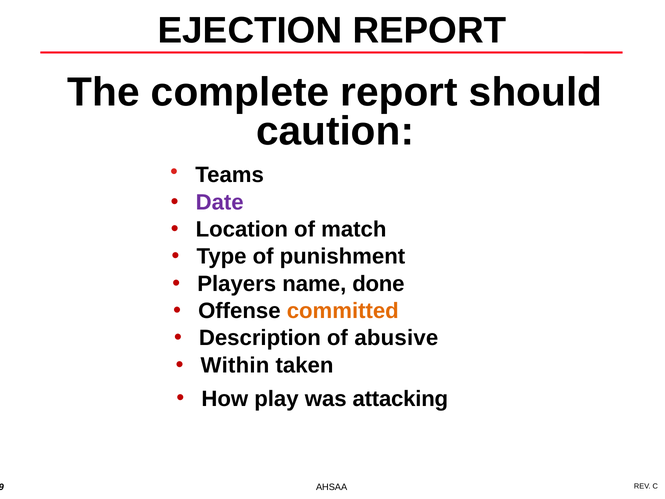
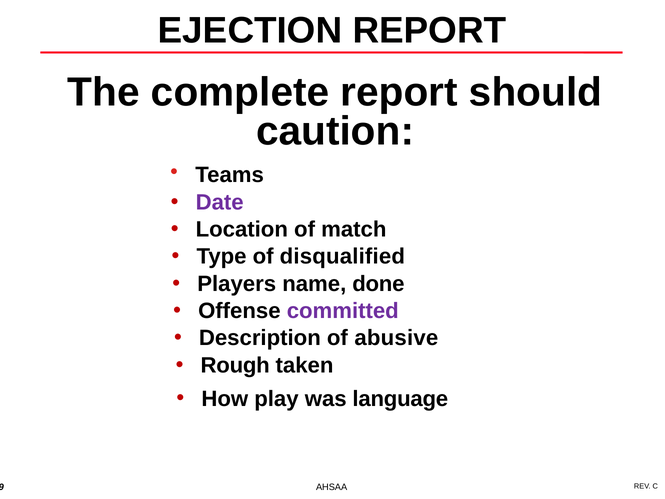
punishment: punishment -> disqualified
committed colour: orange -> purple
Within: Within -> Rough
attacking: attacking -> language
